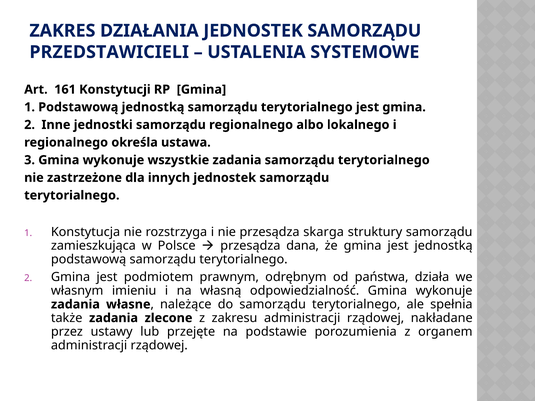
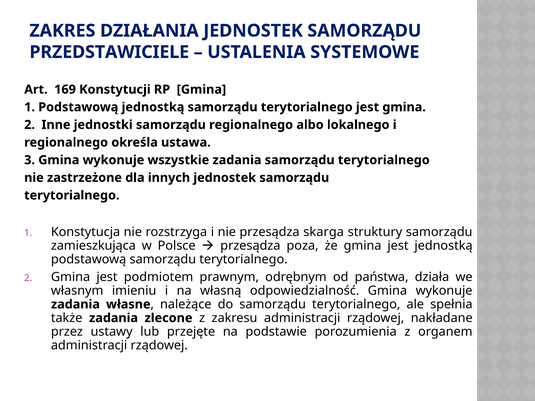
PRZEDSTAWICIELI: PRZEDSTAWICIELI -> PRZEDSTAWICIELE
161: 161 -> 169
dana: dana -> poza
